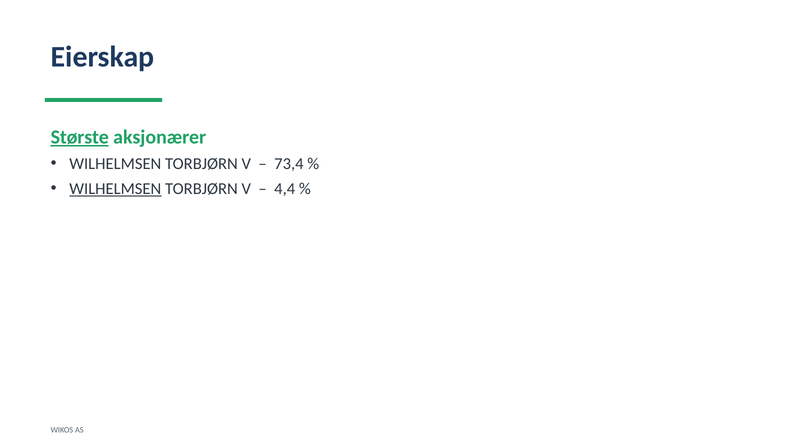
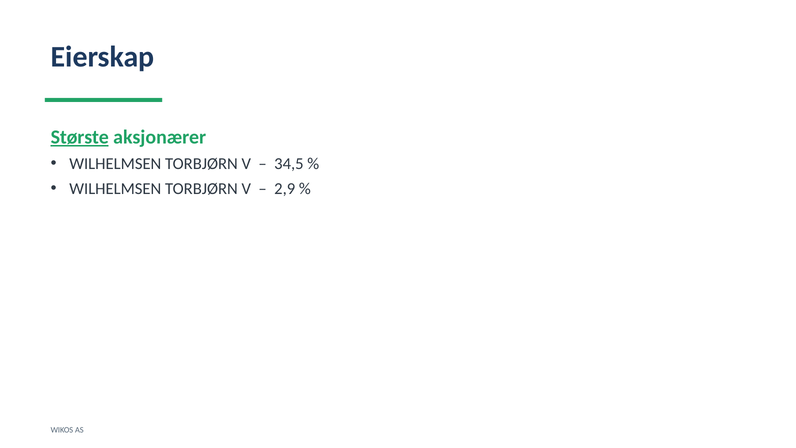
73,4: 73,4 -> 34,5
WILHELMSEN at (115, 189) underline: present -> none
4,4: 4,4 -> 2,9
